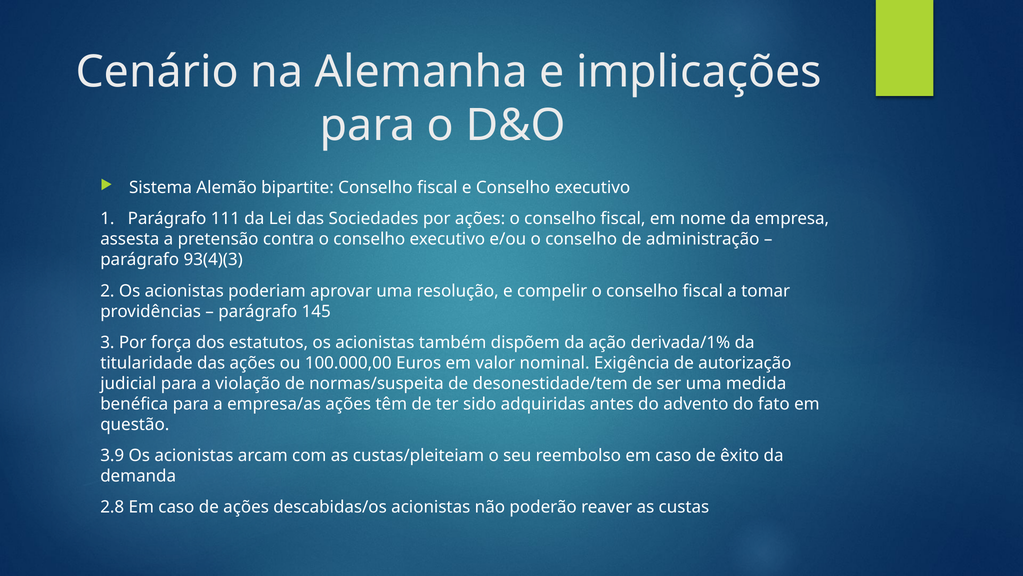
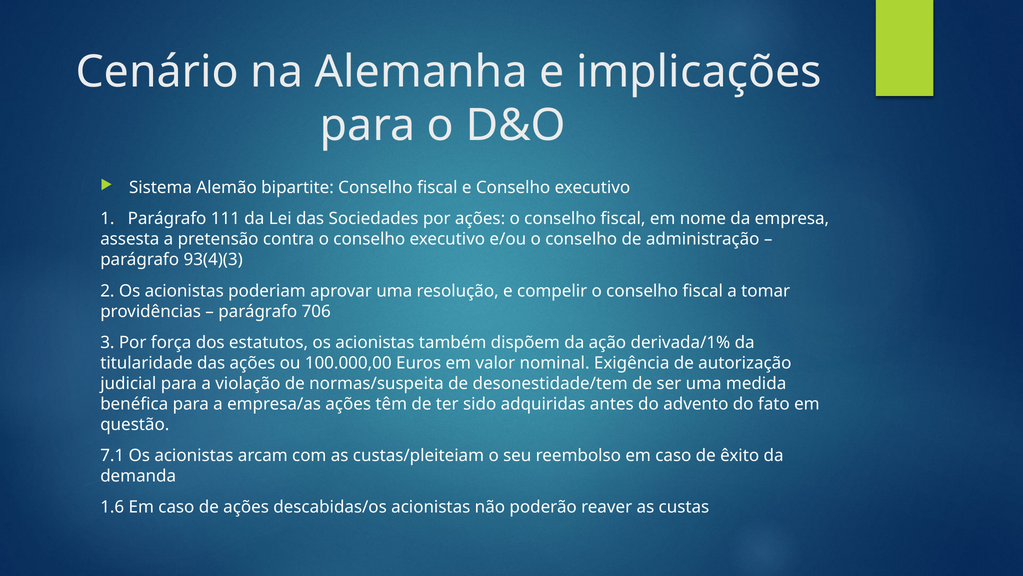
145: 145 -> 706
3.9: 3.9 -> 7.1
2.8: 2.8 -> 1.6
